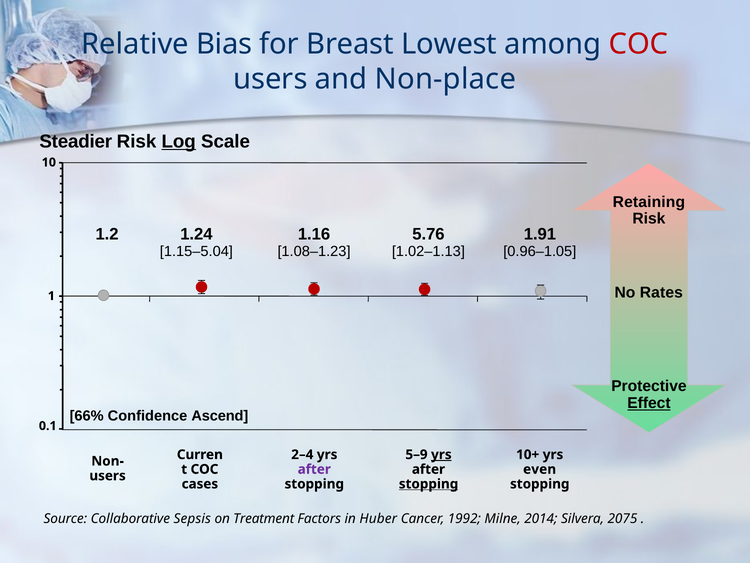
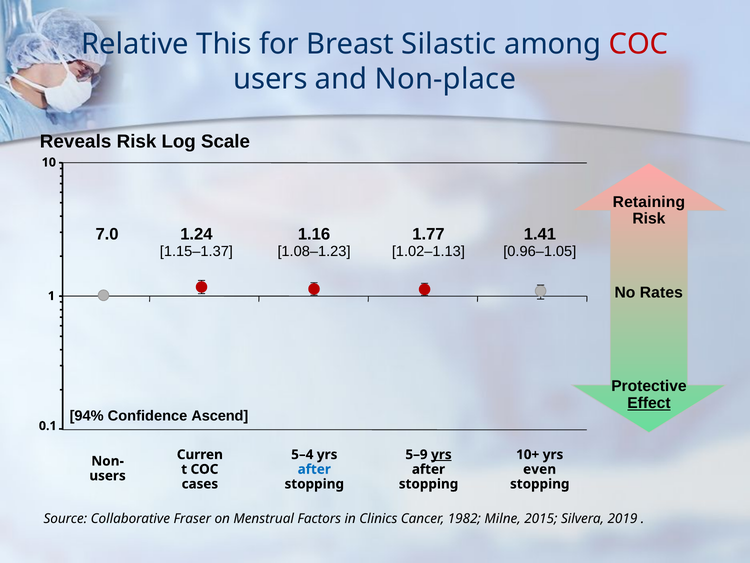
Bias: Bias -> This
Lowest: Lowest -> Silastic
Steadier: Steadier -> Reveals
Log underline: present -> none
1.2: 1.2 -> 7.0
5.76: 5.76 -> 1.77
1.91: 1.91 -> 1.41
1.15–5.04: 1.15–5.04 -> 1.15–1.37
66%: 66% -> 94%
2–4: 2–4 -> 5–4
after at (314, 469) colour: purple -> blue
stopping at (429, 484) underline: present -> none
Sepsis: Sepsis -> Fraser
Treatment: Treatment -> Menstrual
Huber: Huber -> Clinics
1992: 1992 -> 1982
2014: 2014 -> 2015
2075: 2075 -> 2019
